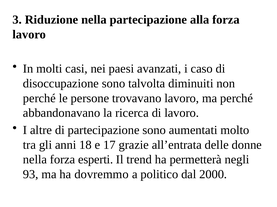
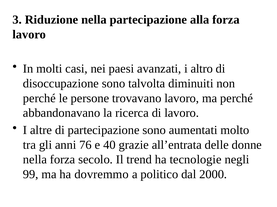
caso: caso -> altro
18: 18 -> 76
17: 17 -> 40
esperti: esperti -> secolo
permetterà: permetterà -> tecnologie
93: 93 -> 99
